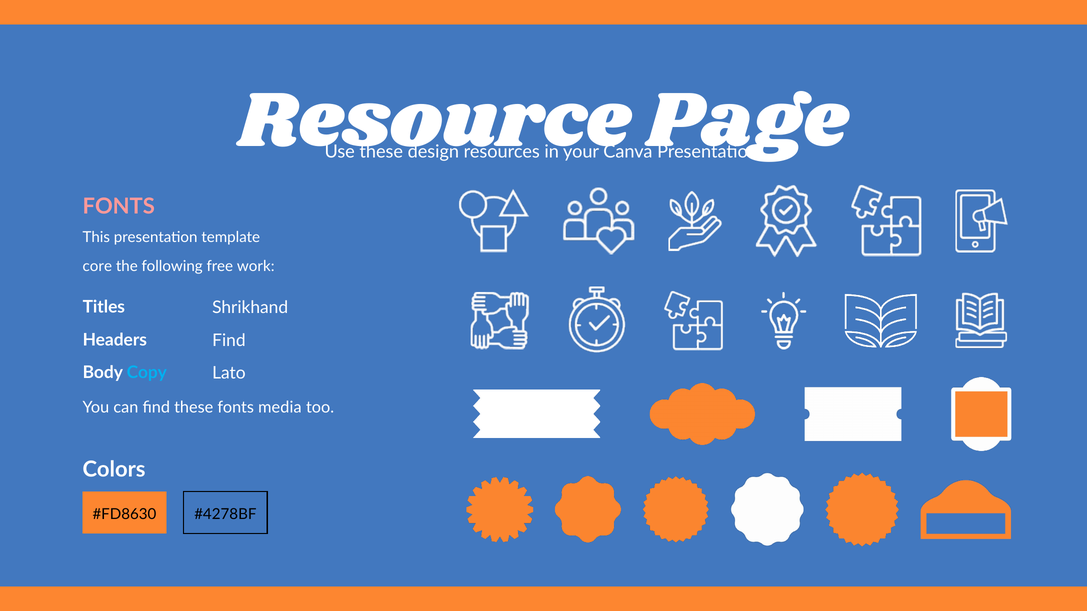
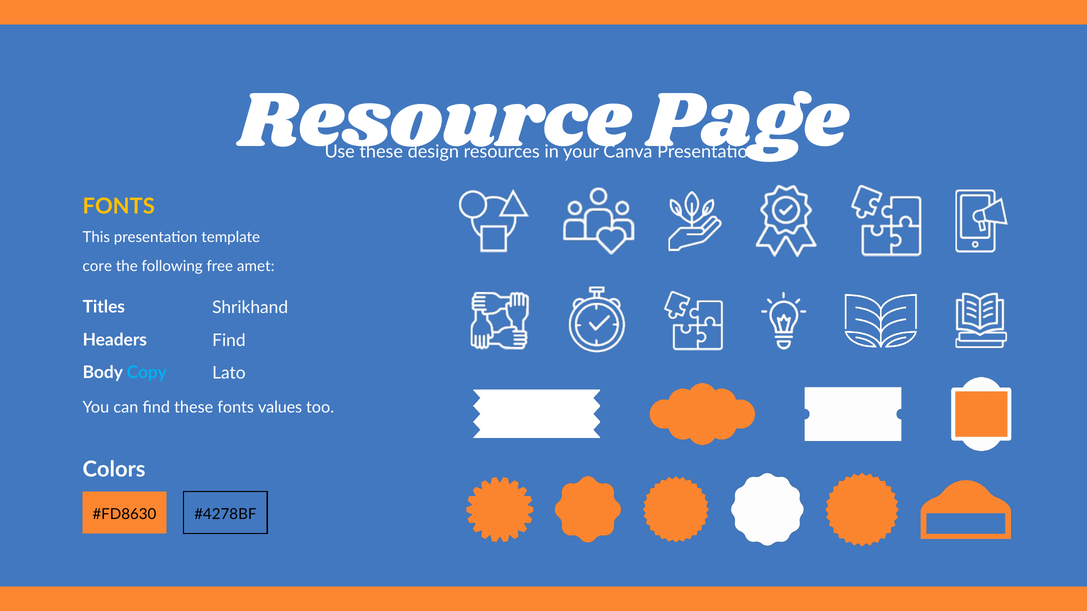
FONTS at (119, 207) colour: pink -> yellow
work: work -> amet
media: media -> values
